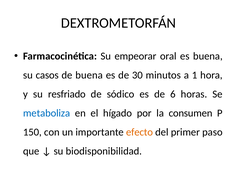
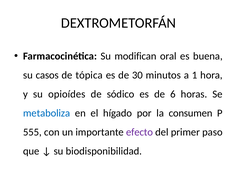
empeorar: empeorar -> modifican
de buena: buena -> tópica
resfriado: resfriado -> opioídes
150: 150 -> 555
efecto colour: orange -> purple
